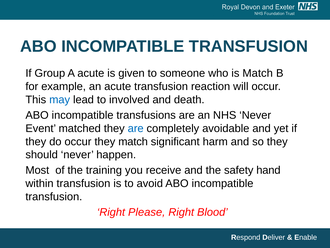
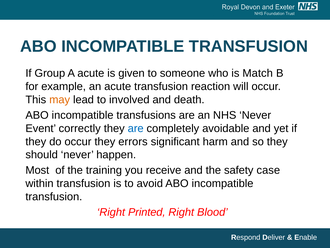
may colour: blue -> orange
matched: matched -> correctly
they match: match -> errors
hand: hand -> case
Please: Please -> Printed
